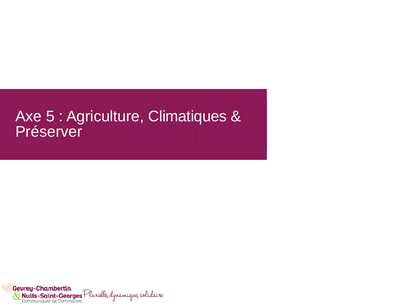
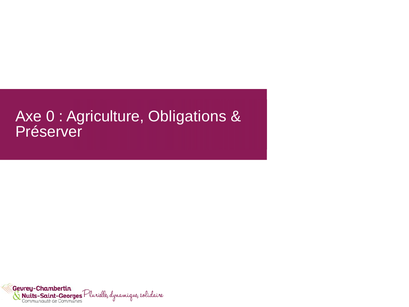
5: 5 -> 0
Climatiques: Climatiques -> Obligations
